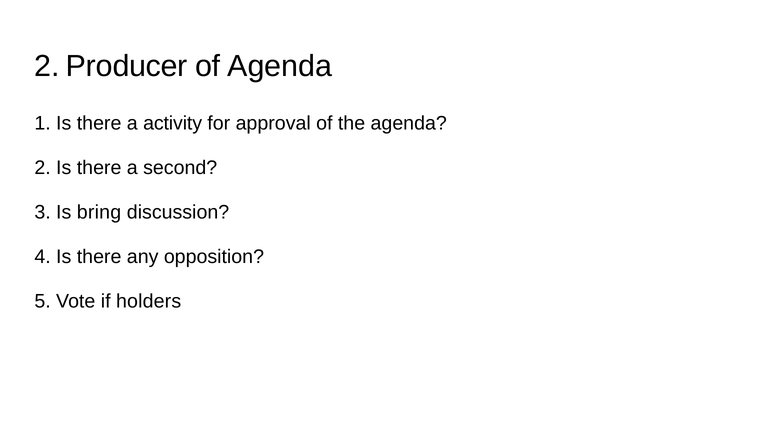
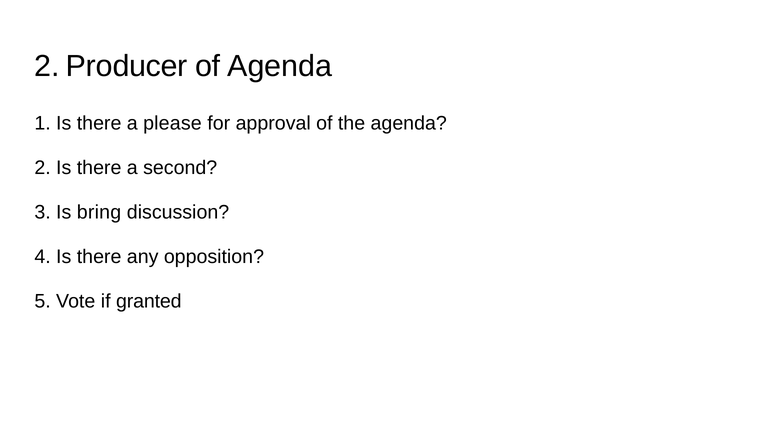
activity: activity -> please
holders: holders -> granted
